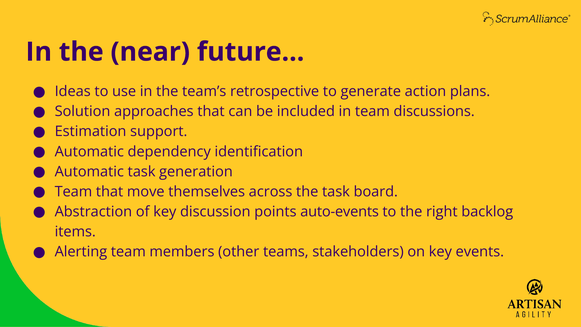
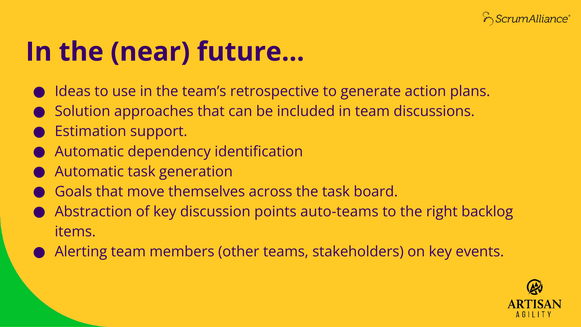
Team at (73, 192): Team -> Goals
auto-events: auto-events -> auto-teams
